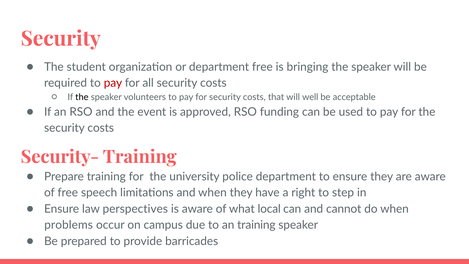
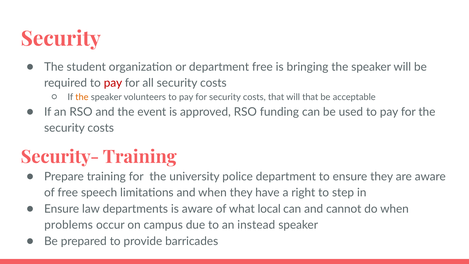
the at (82, 97) colour: black -> orange
will well: well -> that
perspectives: perspectives -> departments
an training: training -> instead
